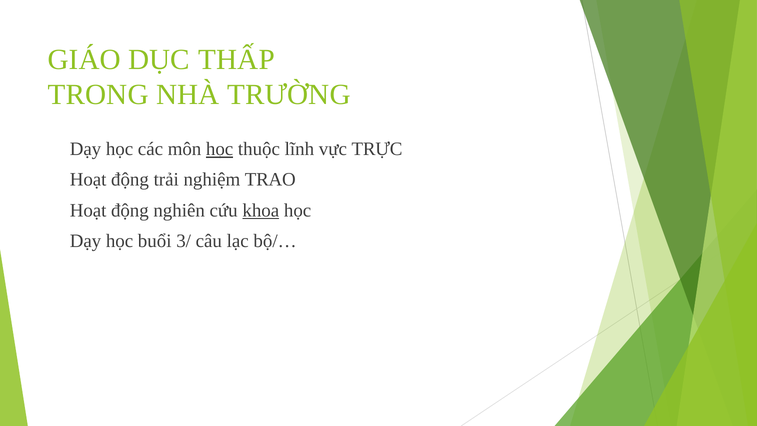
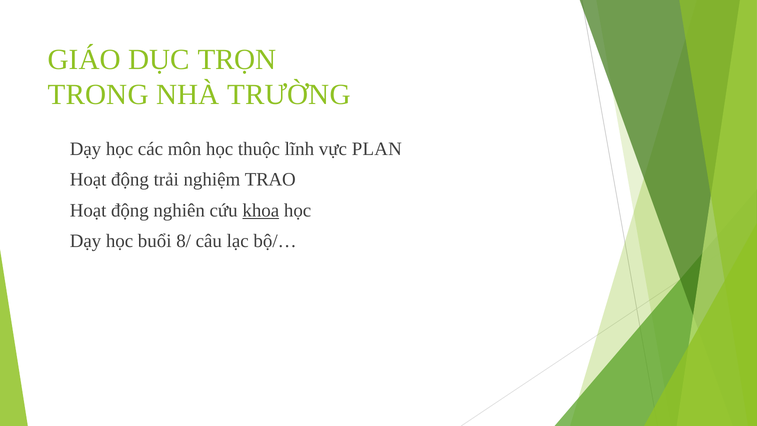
THẤP: THẤP -> TRỌN
học at (220, 149) underline: present -> none
TRỰC: TRỰC -> PLAN
3/: 3/ -> 8/
